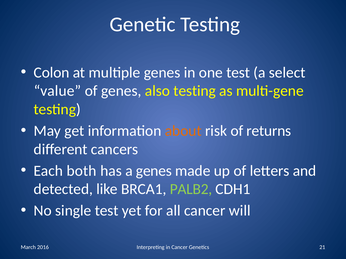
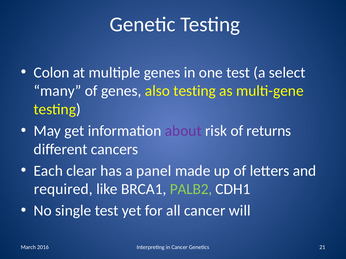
value: value -> many
about colour: orange -> purple
both: both -> clear
a genes: genes -> panel
detected: detected -> required
